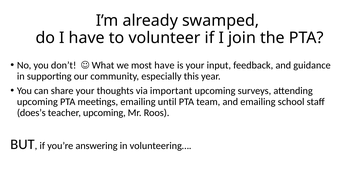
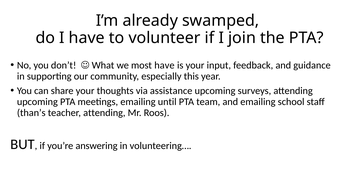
important: important -> assistance
does’s: does’s -> than’s
teacher upcoming: upcoming -> attending
